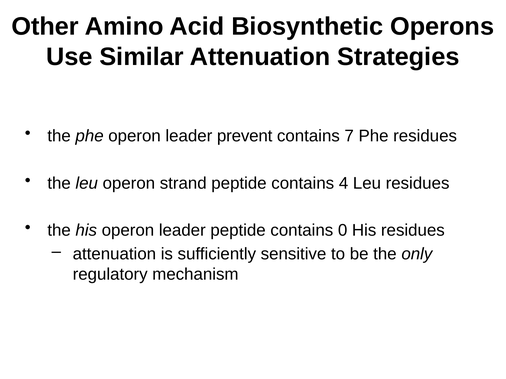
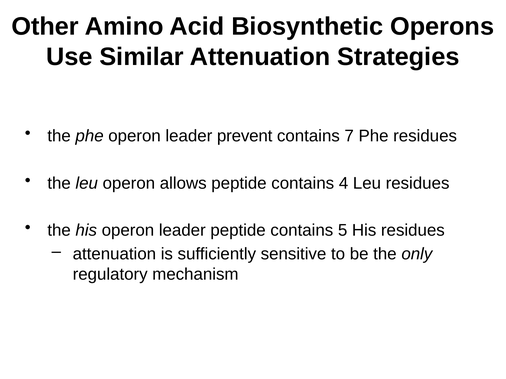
strand: strand -> allows
0: 0 -> 5
